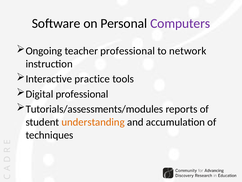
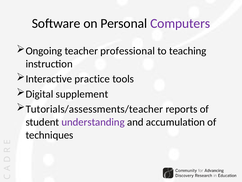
network: network -> teaching
Digital professional: professional -> supplement
Tutorials/assessments/modules: Tutorials/assessments/modules -> Tutorials/assessments/teacher
understanding colour: orange -> purple
